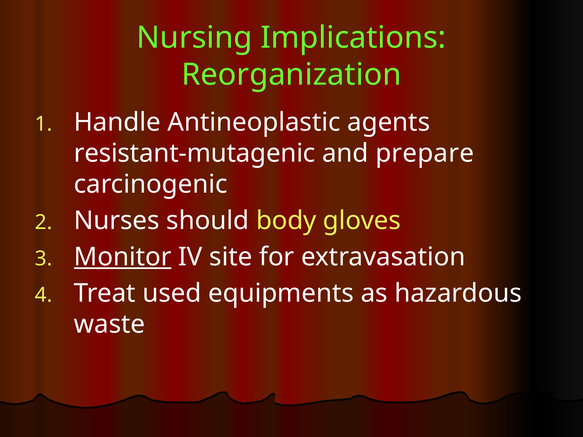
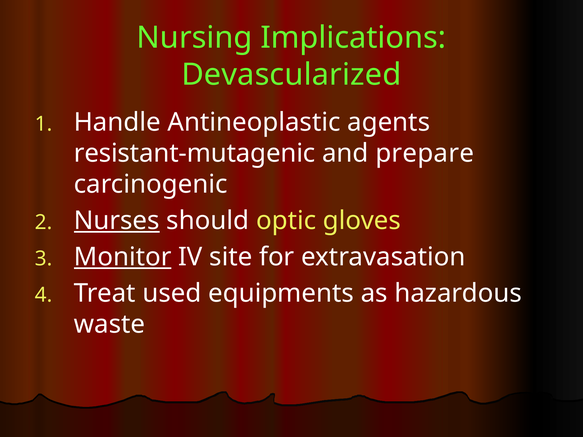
Reorganization: Reorganization -> Devascularized
Nurses underline: none -> present
body: body -> optic
